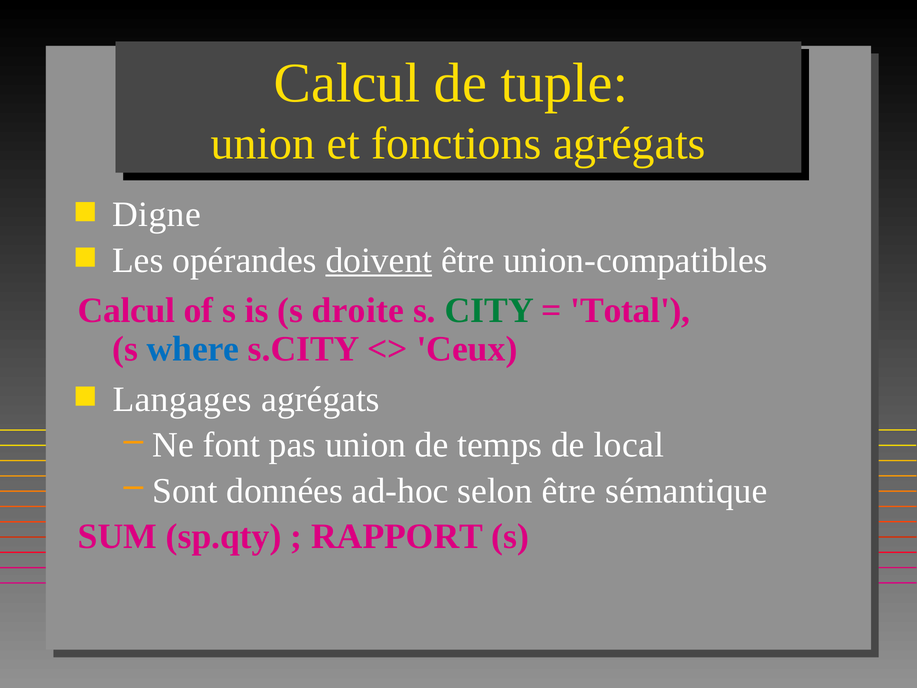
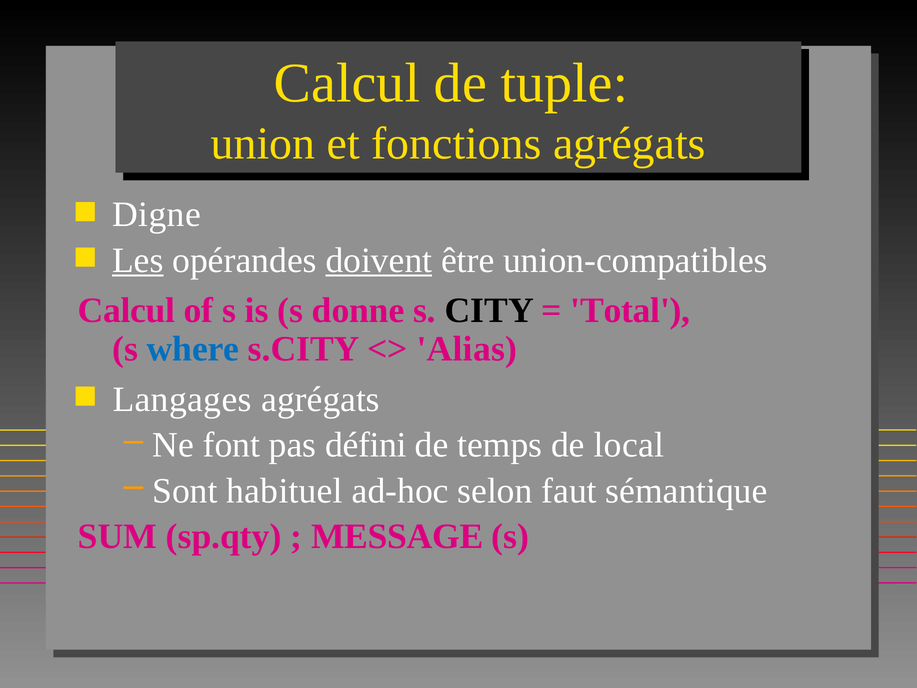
Les underline: none -> present
droite: droite -> donne
CITY colour: green -> black
Ceux: Ceux -> Alias
pas union: union -> défini
données: données -> habituel
selon être: être -> faut
RAPPORT: RAPPORT -> MESSAGE
